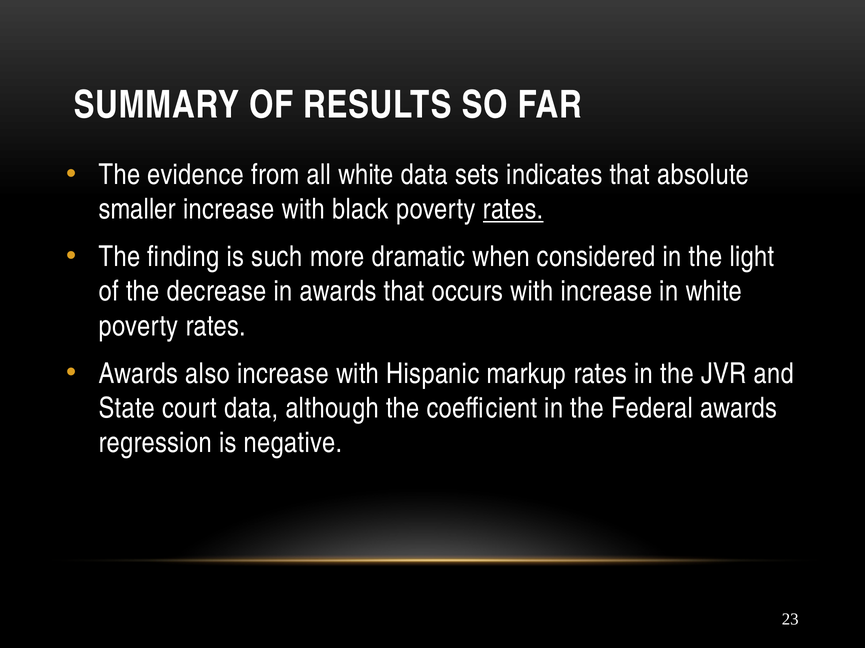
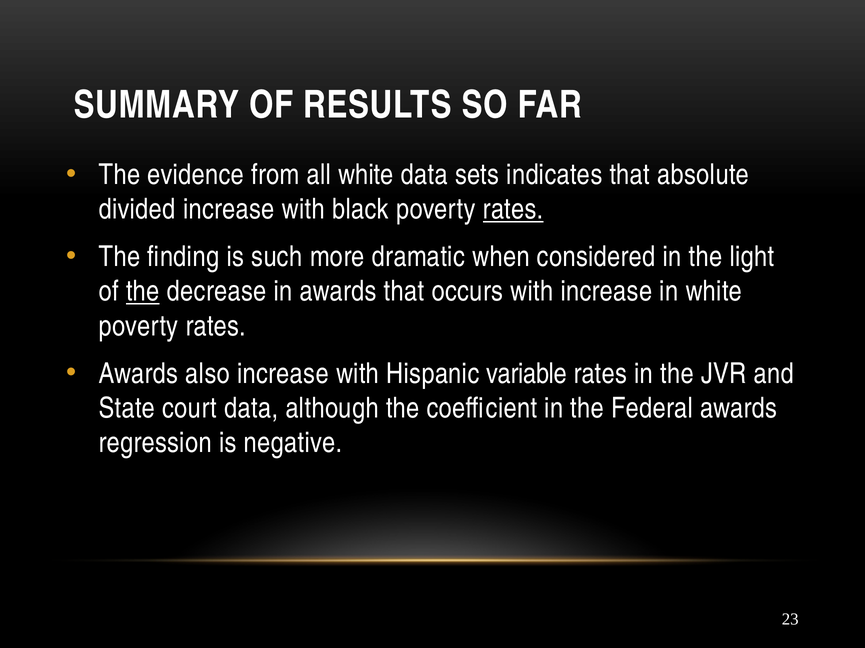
smaller: smaller -> divided
the at (143, 292) underline: none -> present
markup: markup -> variable
